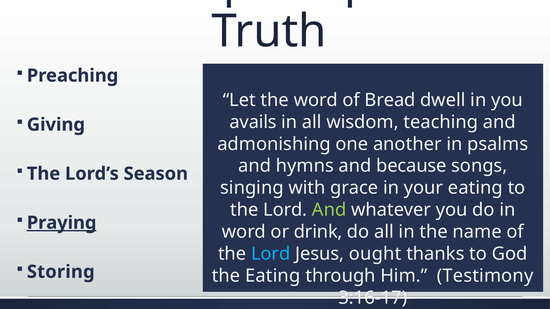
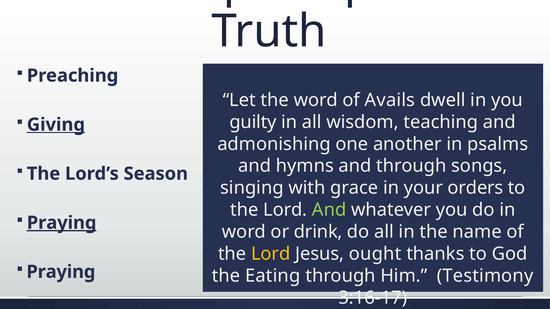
Bread: Bread -> Avails
avails: avails -> guilty
Giving underline: none -> present
and because: because -> through
your eating: eating -> orders
Lord at (271, 254) colour: light blue -> yellow
Storing at (61, 272): Storing -> Praying
